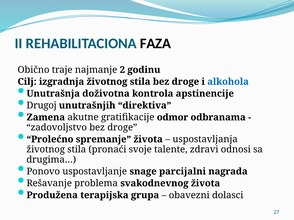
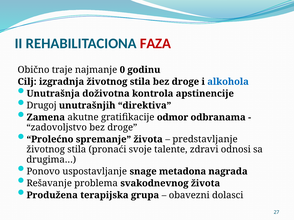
FAZA colour: black -> red
2: 2 -> 0
uspostavljanja: uspostavljanja -> predstavljanje
parcijalni: parcijalni -> metadona
